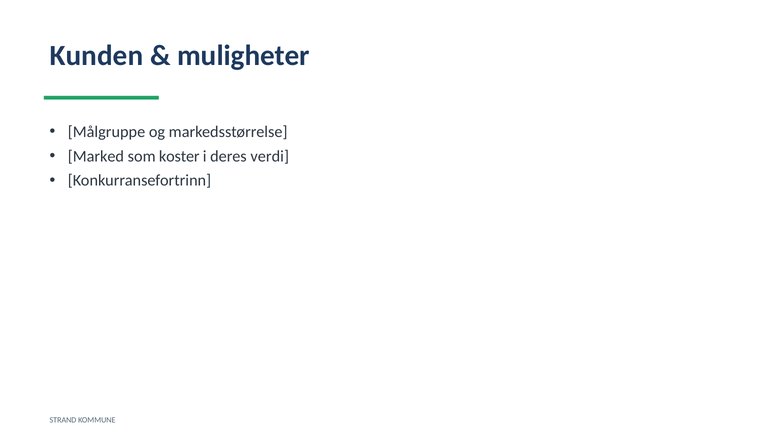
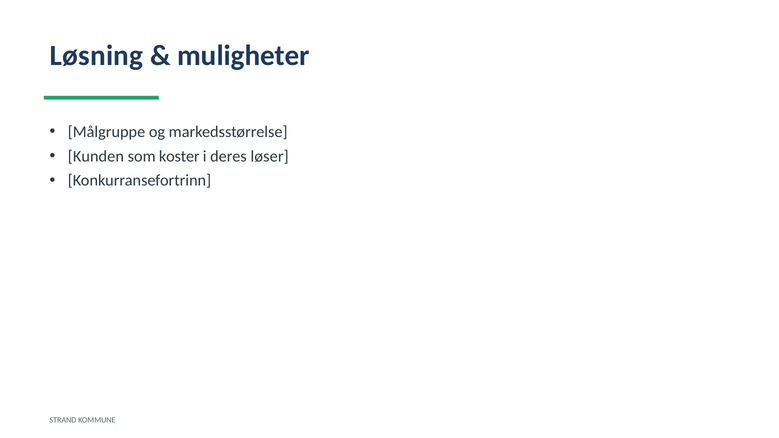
Kunden: Kunden -> Løsning
Marked: Marked -> Kunden
verdi: verdi -> løser
